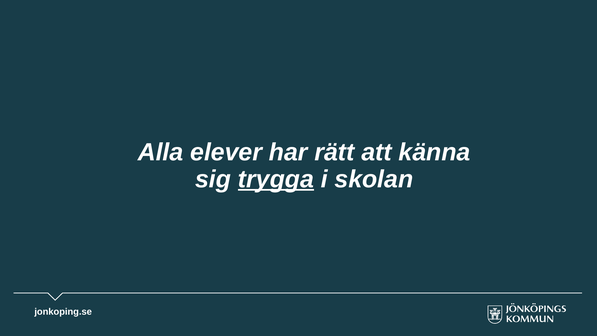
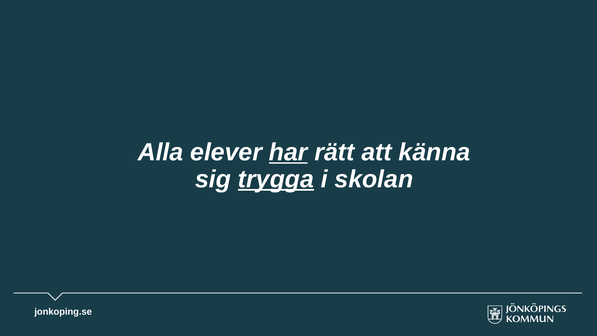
har underline: none -> present
